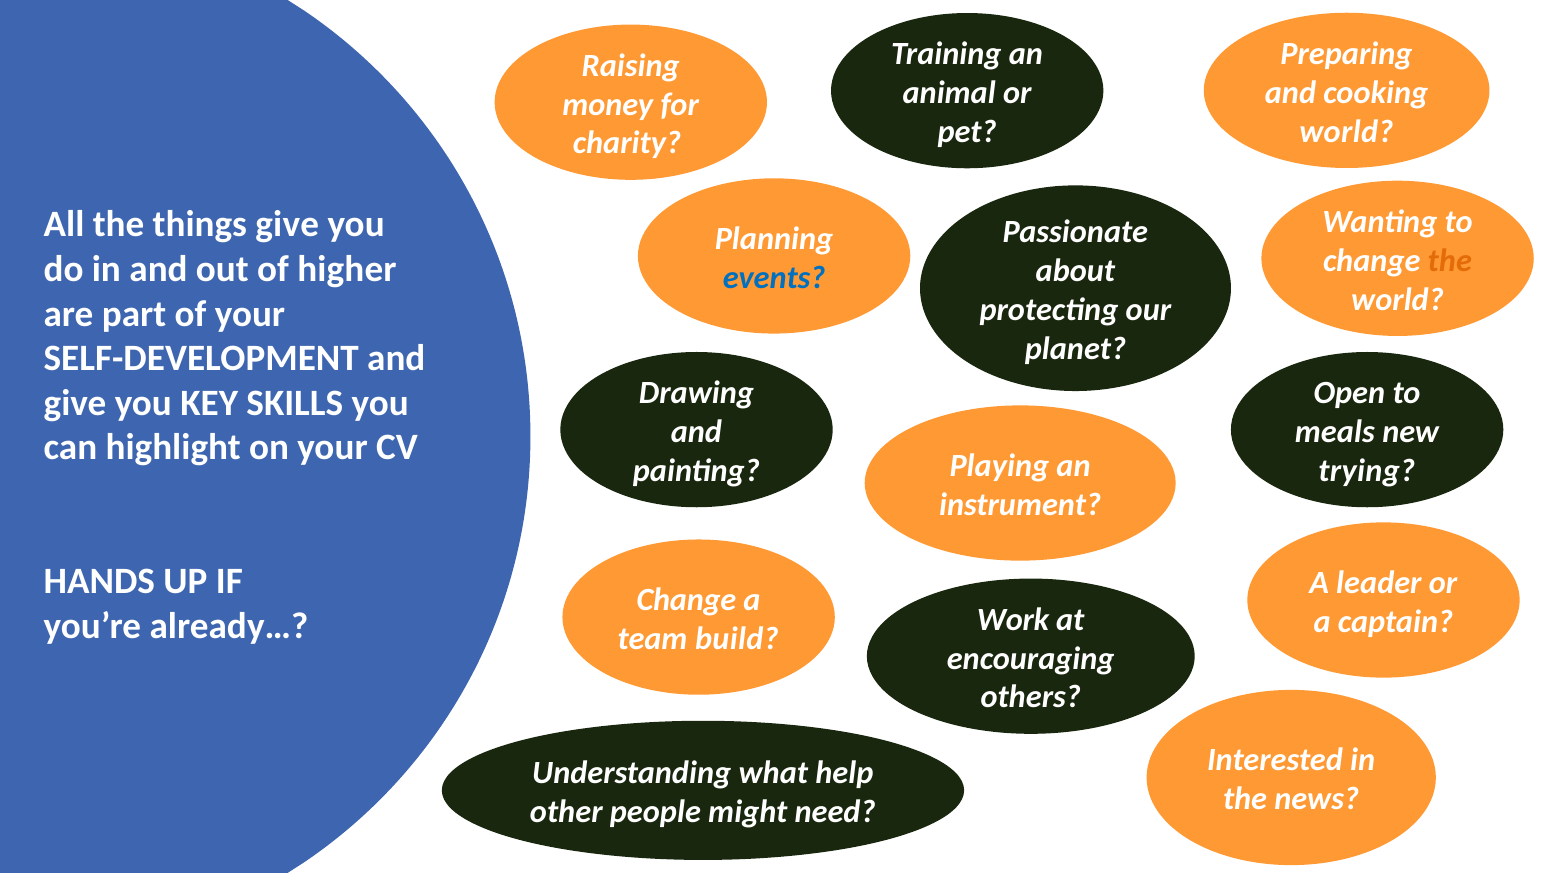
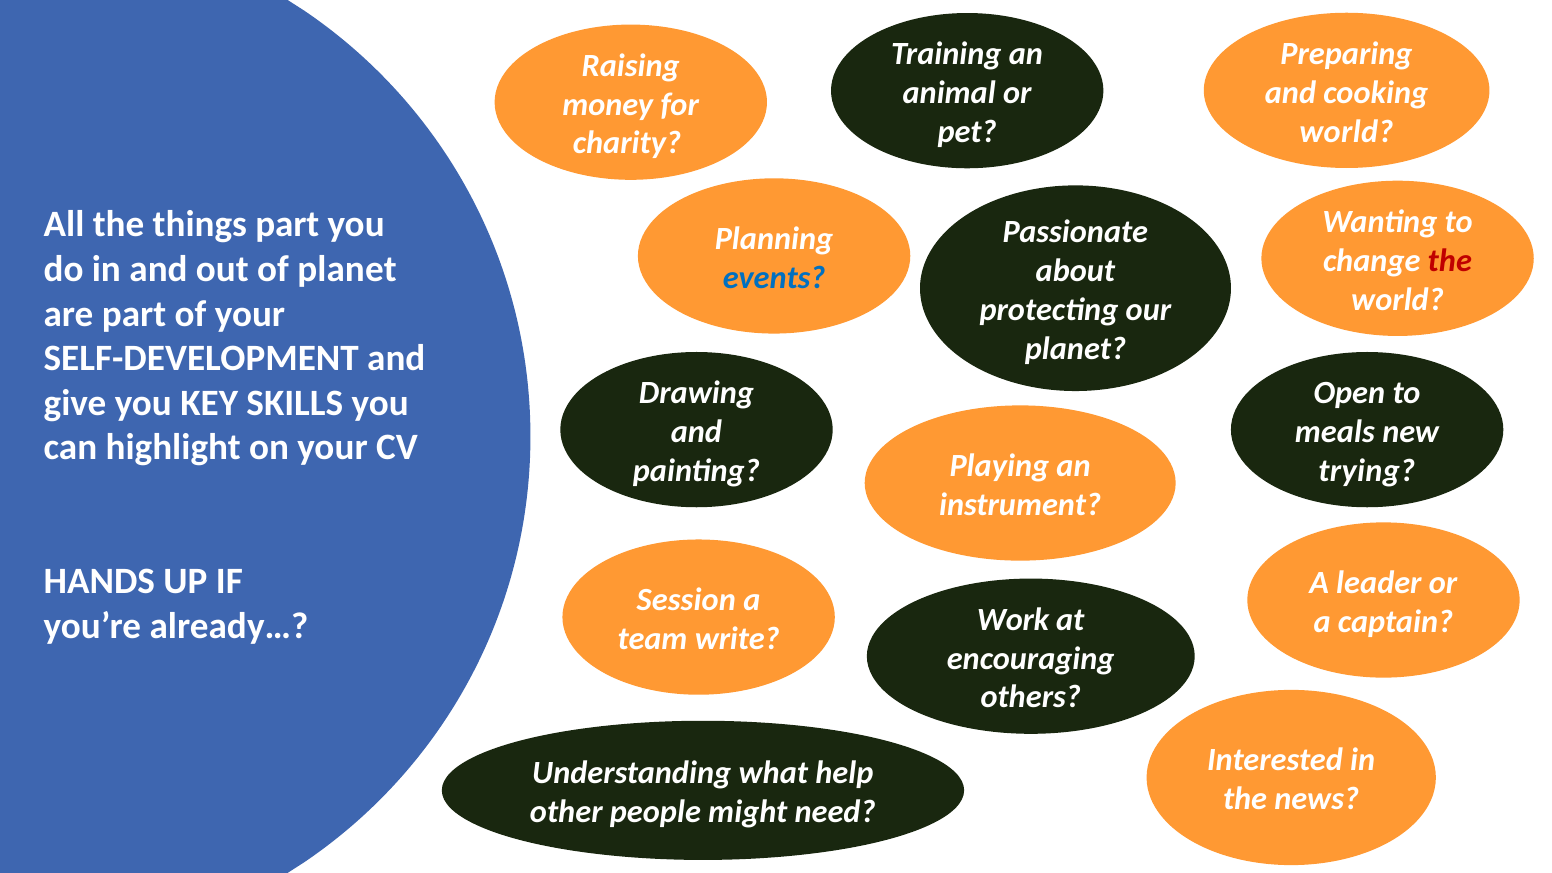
things give: give -> part
the at (1450, 261) colour: orange -> red
of higher: higher -> planet
Change at (686, 600): Change -> Session
build: build -> write
